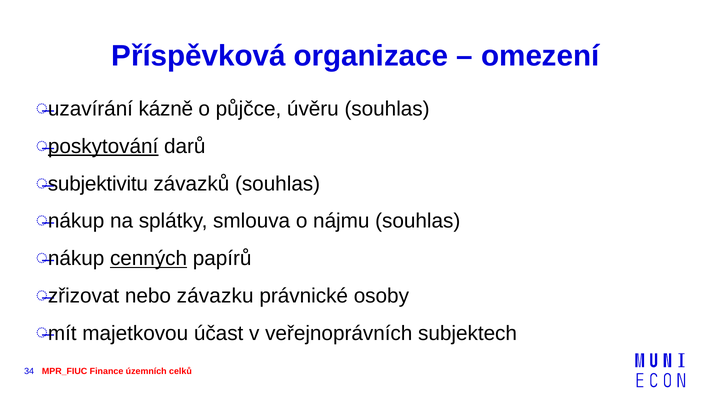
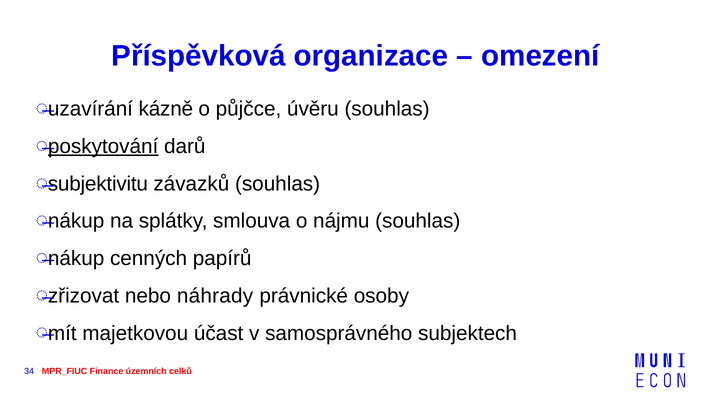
cenných underline: present -> none
závazku: závazku -> náhrady
veřejnoprávních: veřejnoprávních -> samosprávného
